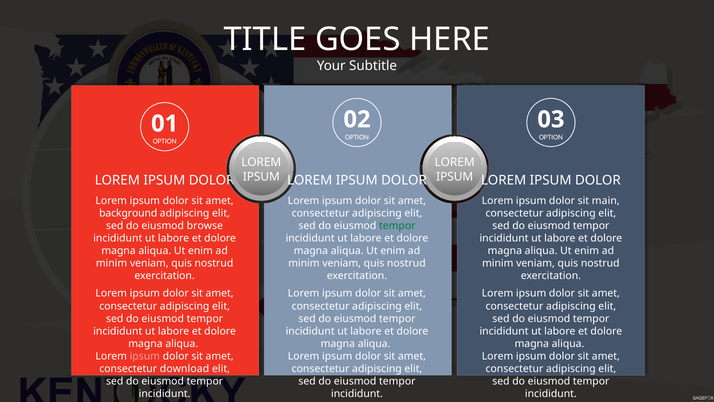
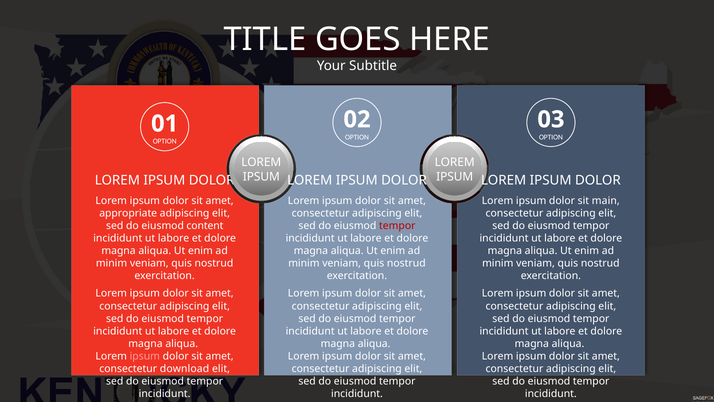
background: background -> appropriate
browse: browse -> content
tempor at (397, 225) colour: green -> red
